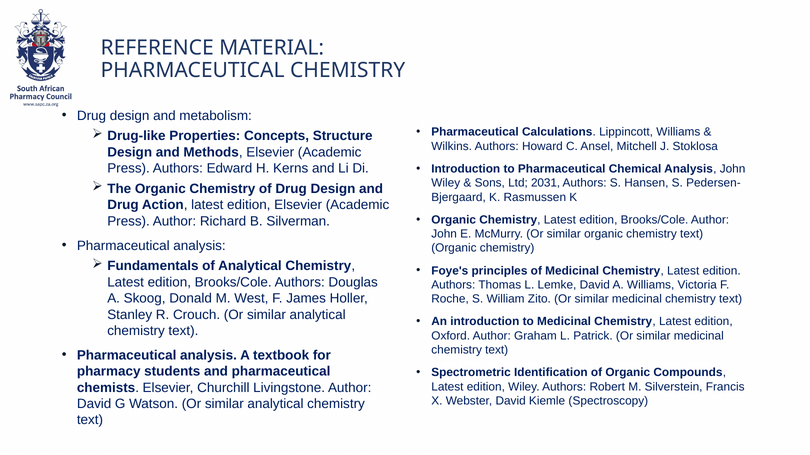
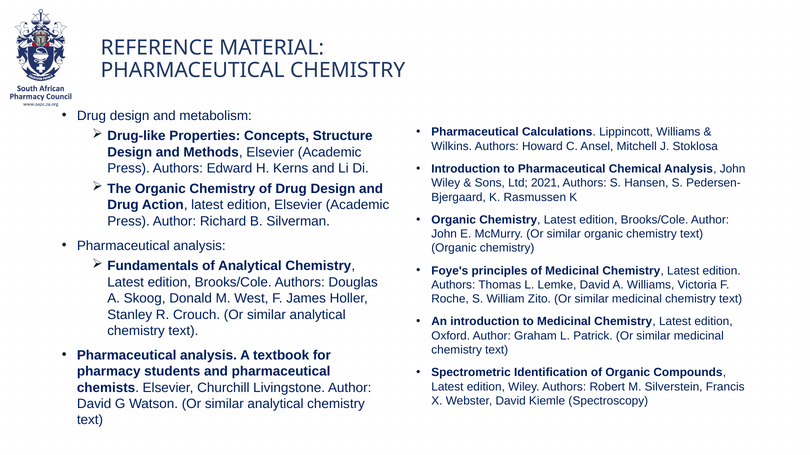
2031: 2031 -> 2021
